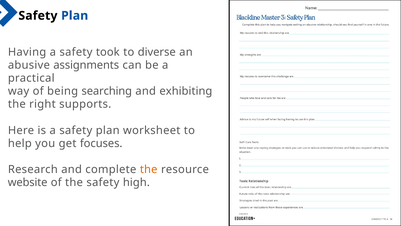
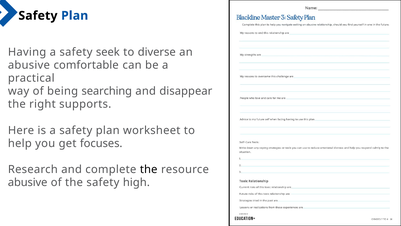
took: took -> seek
assignments: assignments -> comfortable
exhibiting: exhibiting -> disappear
the at (149, 169) colour: orange -> black
website at (28, 182): website -> abusive
